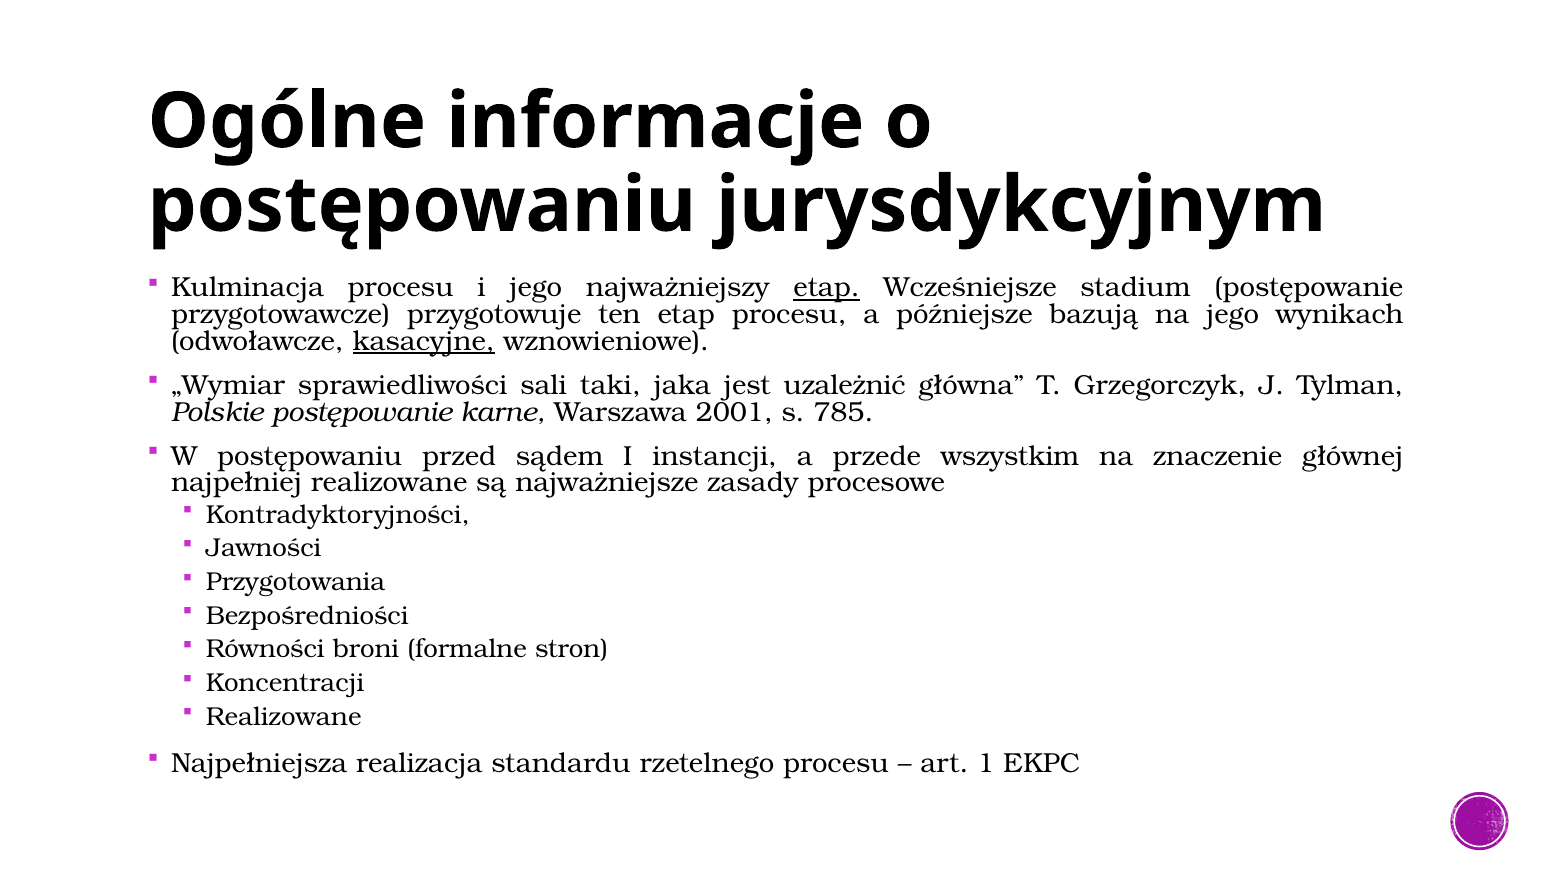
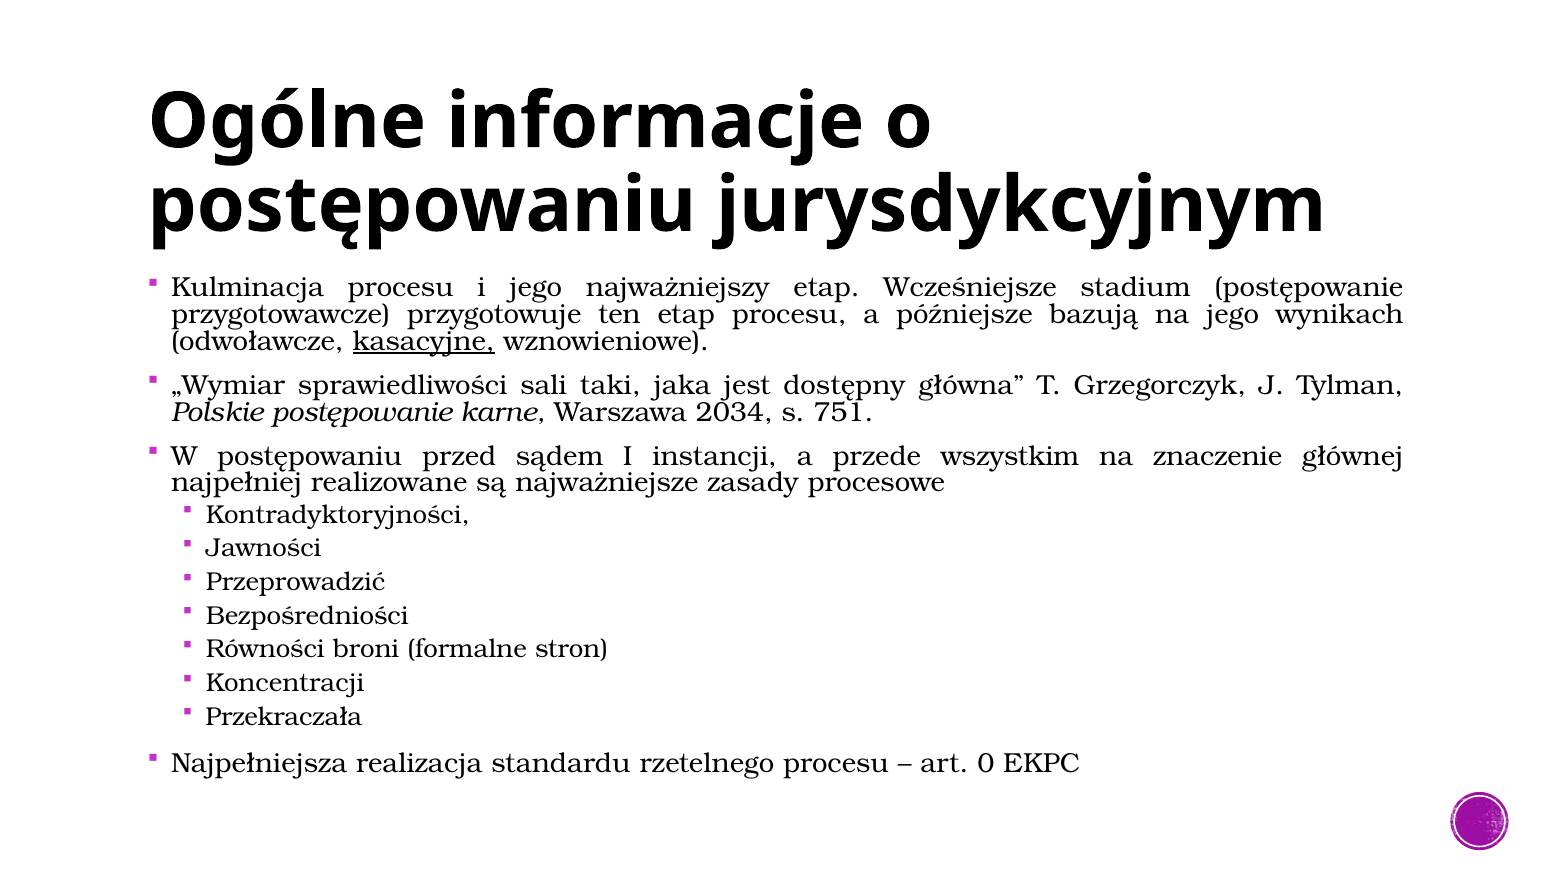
etap at (826, 288) underline: present -> none
uzależnić: uzależnić -> dostępny
2001: 2001 -> 2034
785: 785 -> 751
Przygotowania: Przygotowania -> Przeprowadzić
Realizowane at (284, 717): Realizowane -> Przekraczała
1: 1 -> 0
